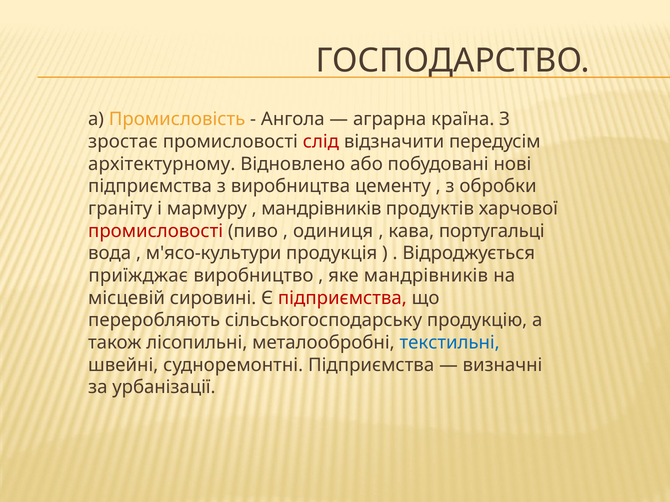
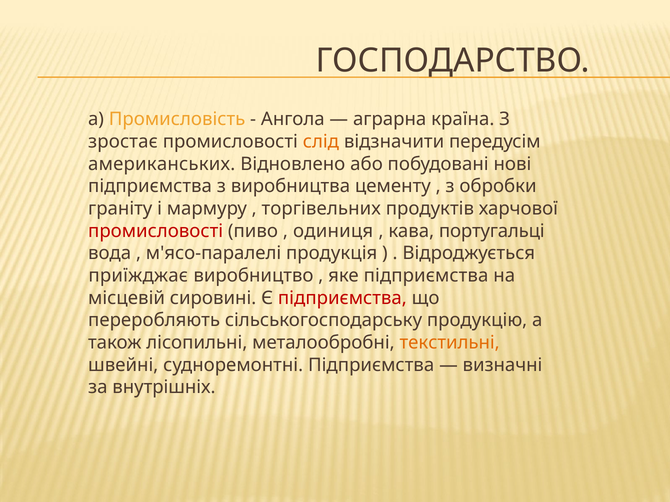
слід colour: red -> orange
архітектурному: архітектурному -> американських
мандрівників at (321, 209): мандрівників -> торгівельних
м'ясо-культури: м'ясо-культури -> м'ясо-паралелі
яке мандрівників: мандрівників -> підприємства
текстильні colour: blue -> orange
урбанізації: урбанізації -> внутрішніх
